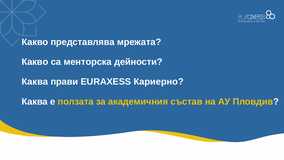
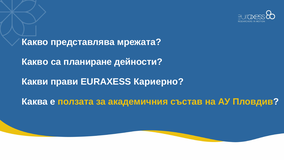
менторска: менторска -> планиране
Каква at (35, 82): Каква -> Какви
